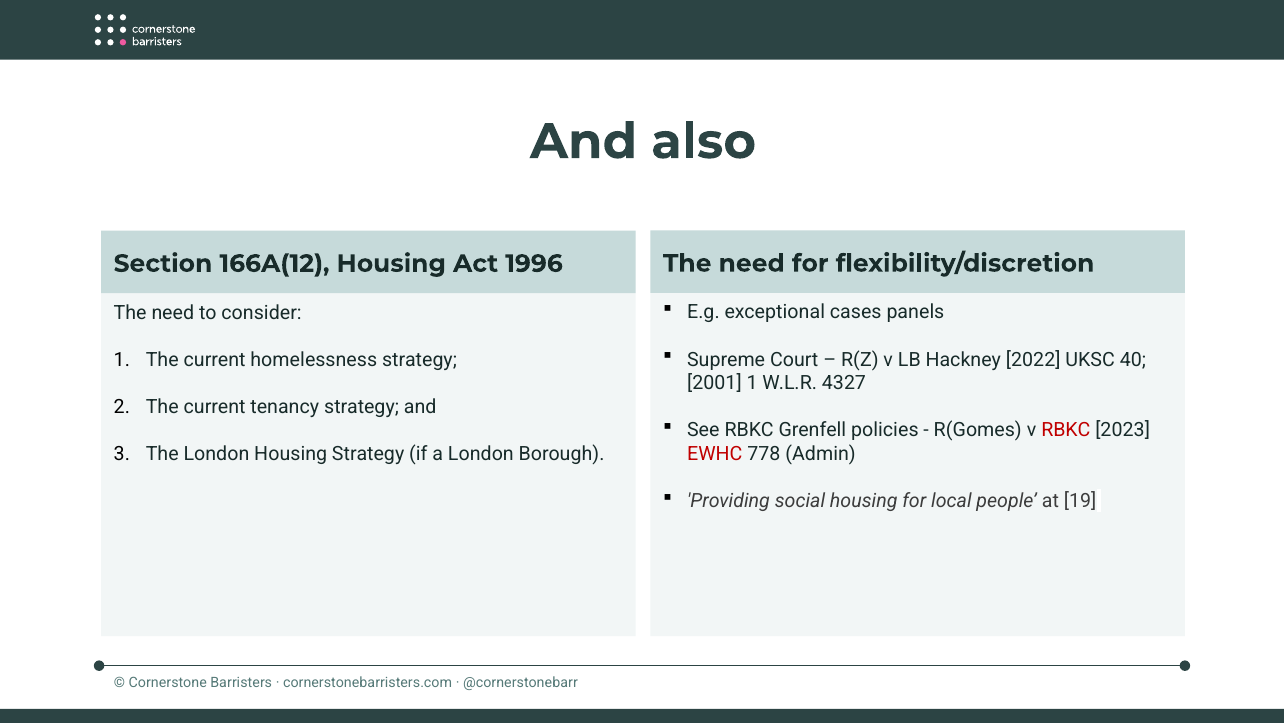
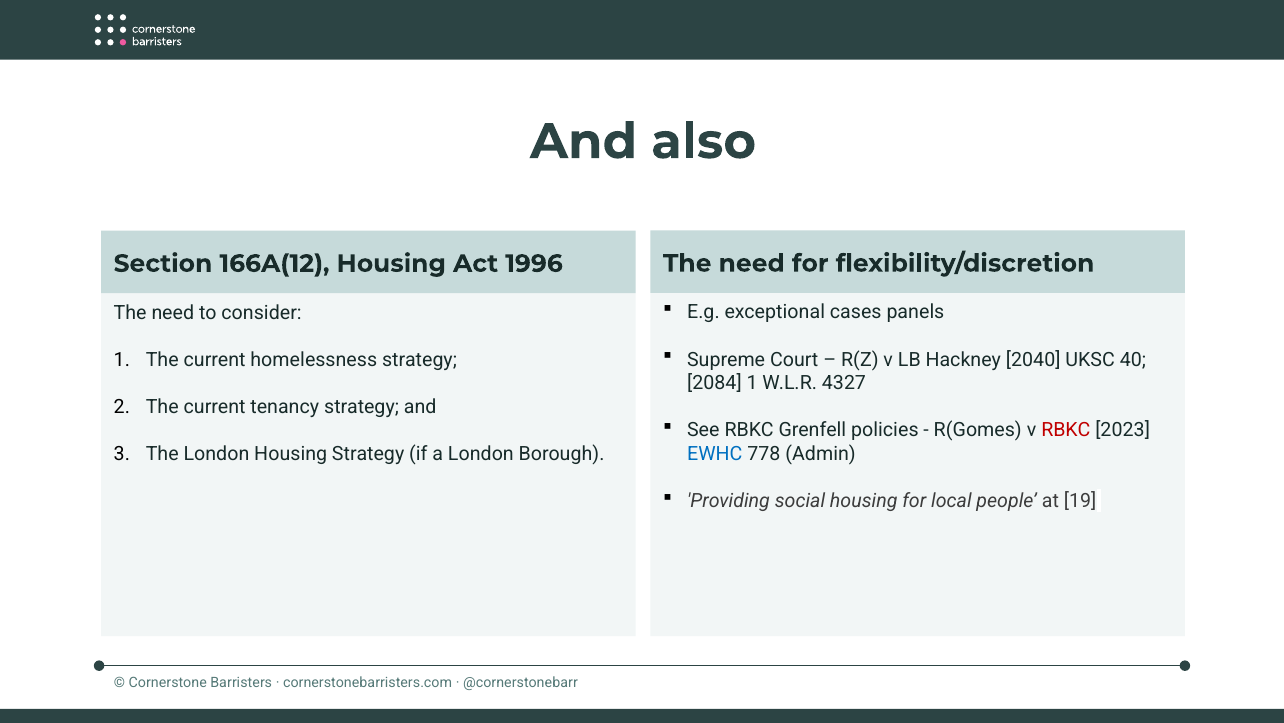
2022: 2022 -> 2040
2001: 2001 -> 2084
EWHC colour: red -> blue
